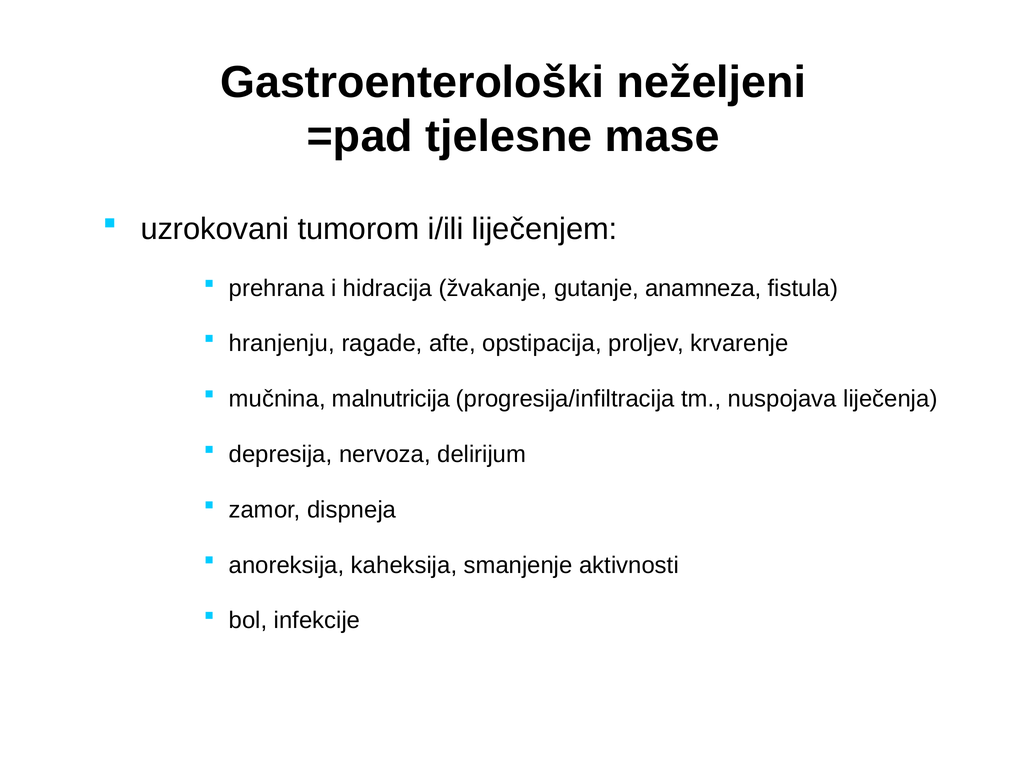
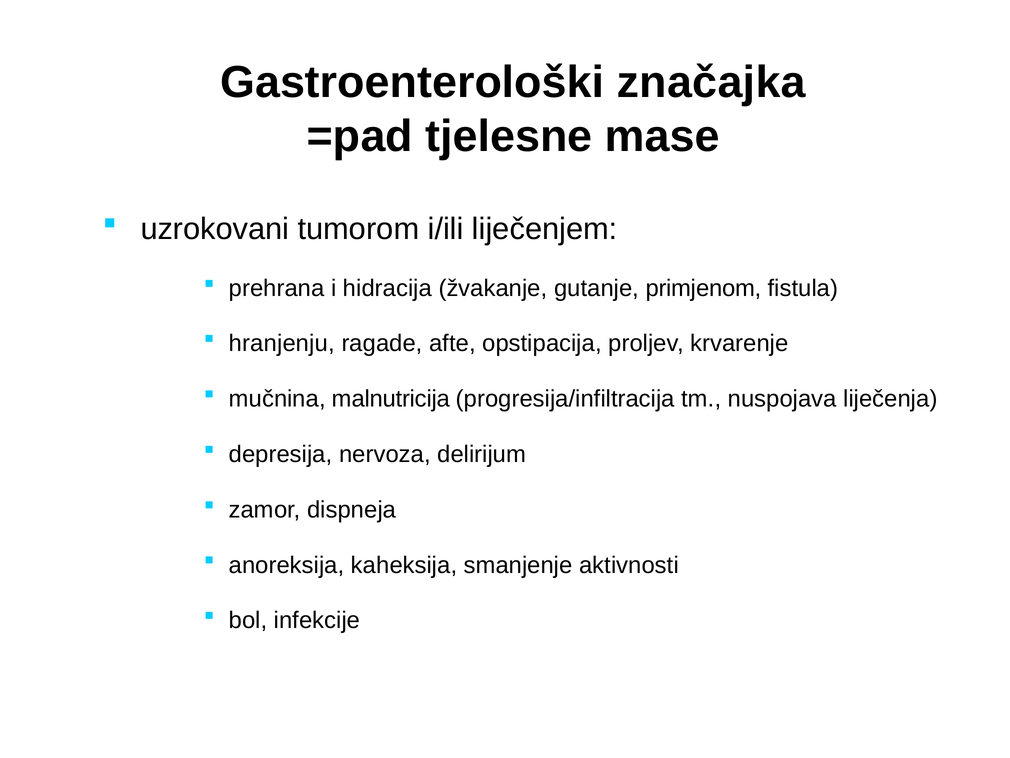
neželjeni: neželjeni -> značajka
anamneza: anamneza -> primjenom
